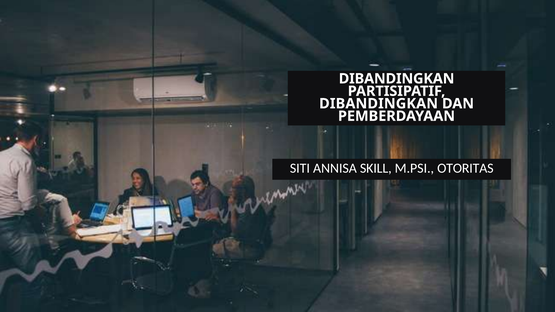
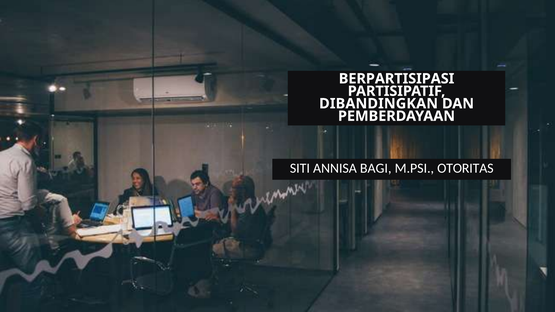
DIBANDINGKAN at (397, 79): DIBANDINGKAN -> BERPARTISIPASI
SKILL: SKILL -> BAGI
